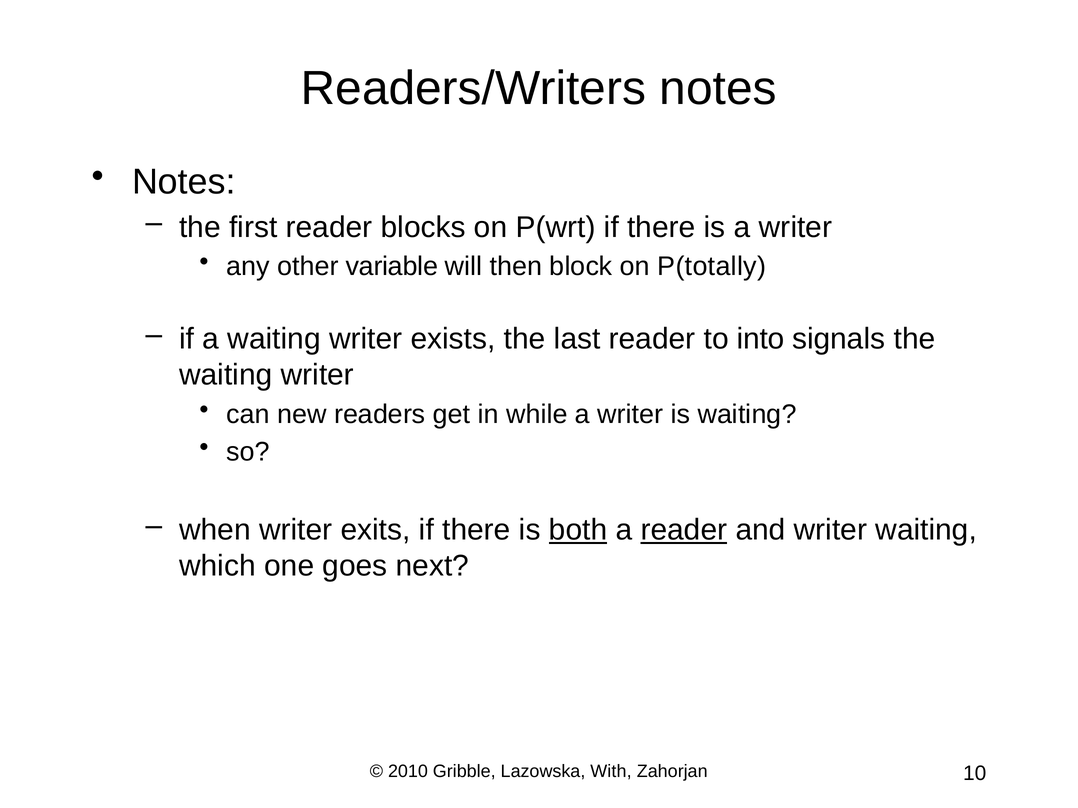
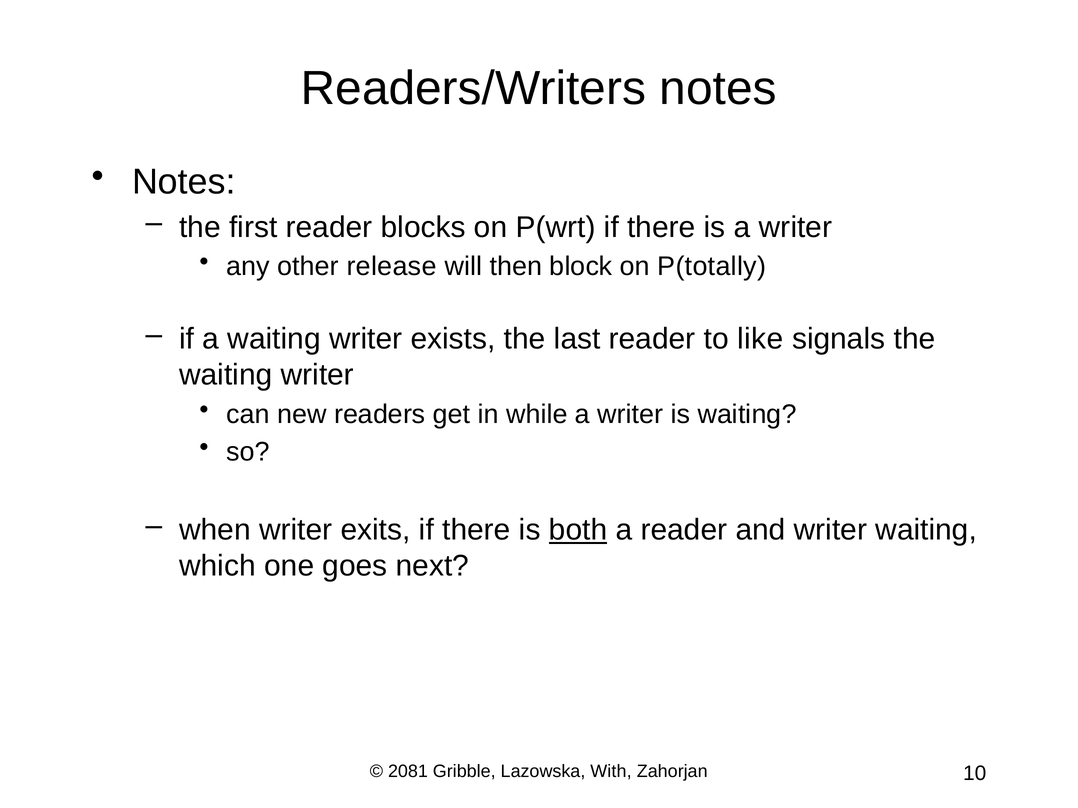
variable: variable -> release
into: into -> like
reader at (684, 530) underline: present -> none
2010: 2010 -> 2081
